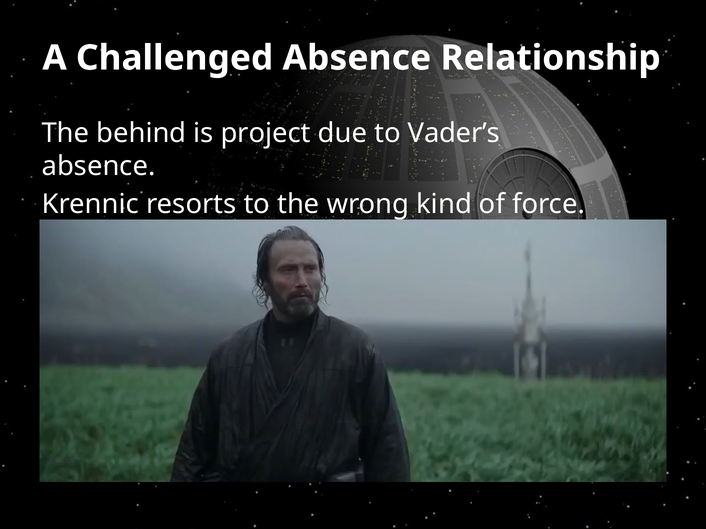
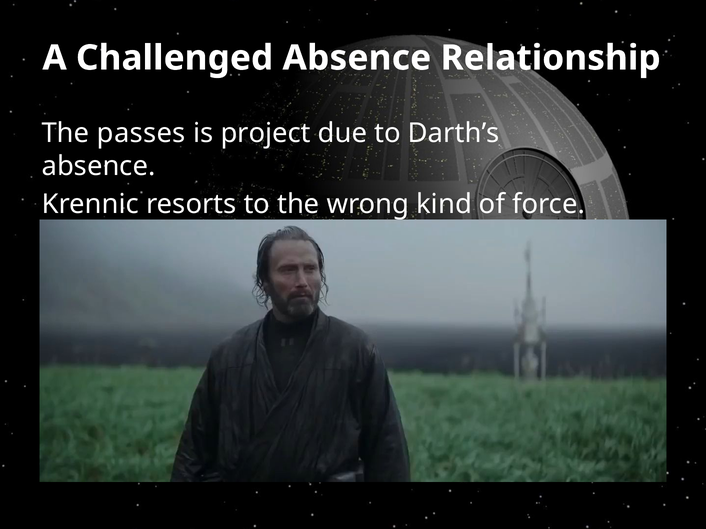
behind: behind -> passes
Vader’s: Vader’s -> Darth’s
